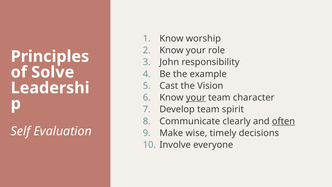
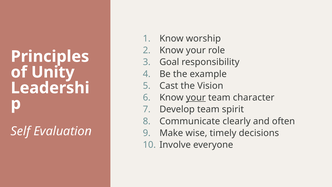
John: John -> Goal
Solve: Solve -> Unity
often underline: present -> none
